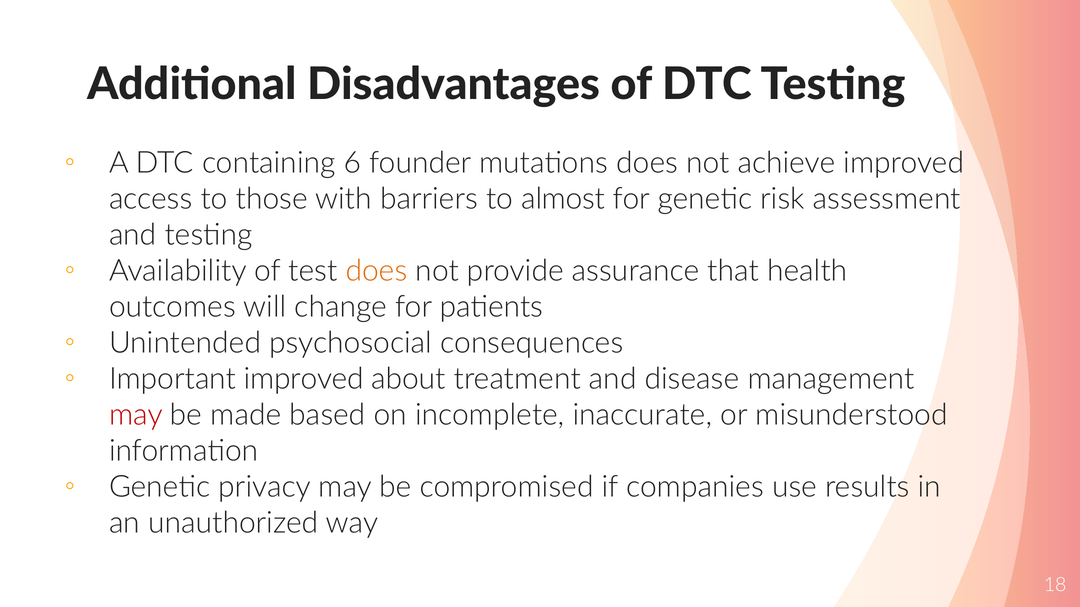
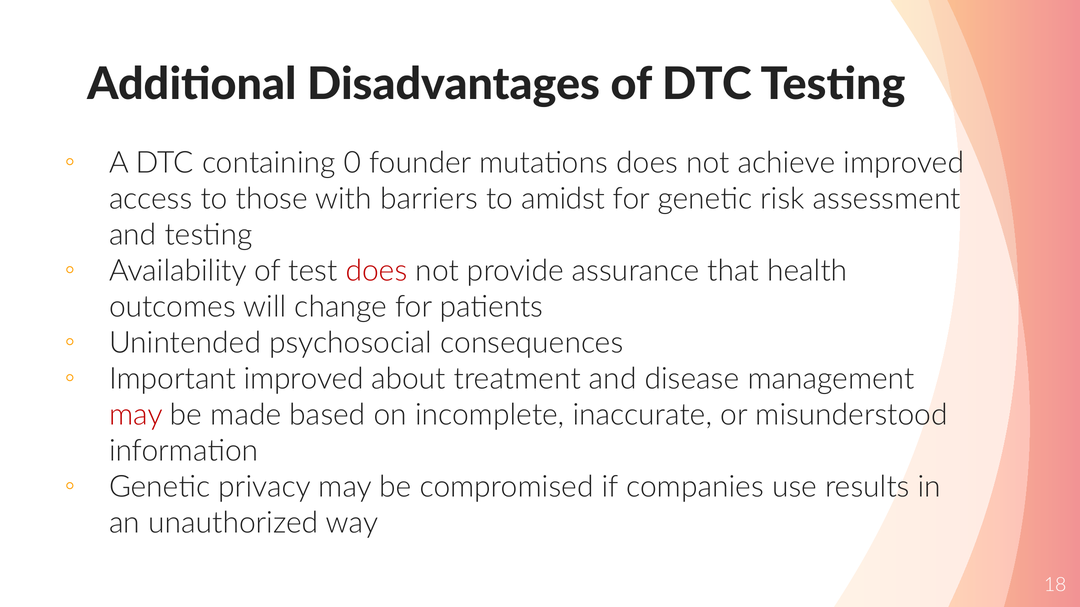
6: 6 -> 0
almost: almost -> amidst
does at (377, 271) colour: orange -> red
